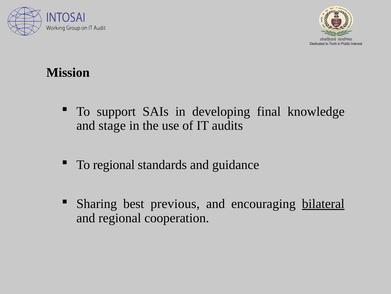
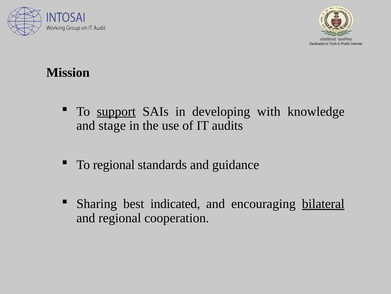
support underline: none -> present
final: final -> with
previous: previous -> indicated
